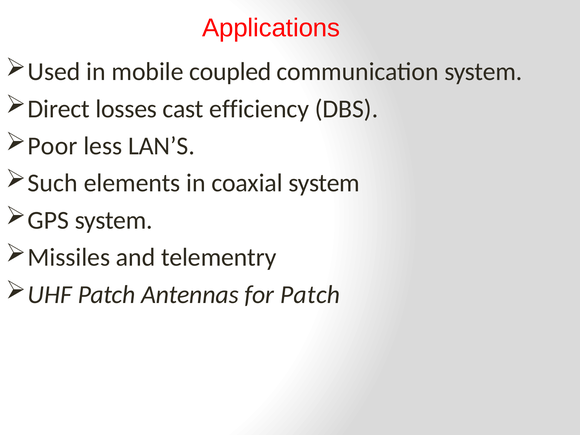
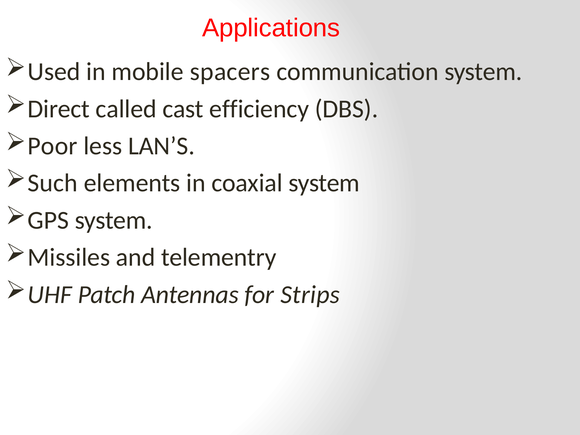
coupled: coupled -> spacers
losses: losses -> called
for Patch: Patch -> Strips
